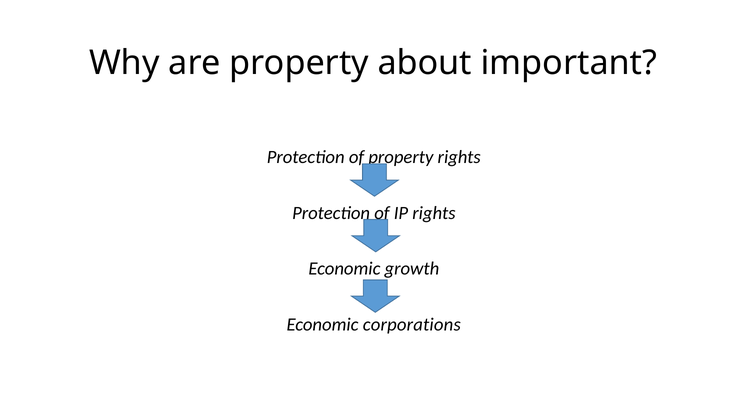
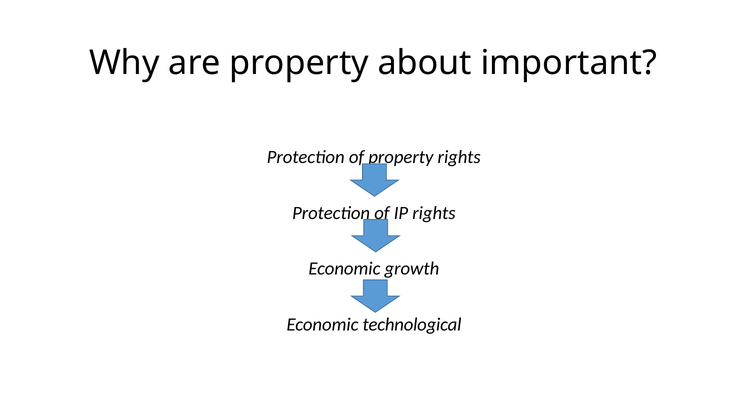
corporations: corporations -> technological
